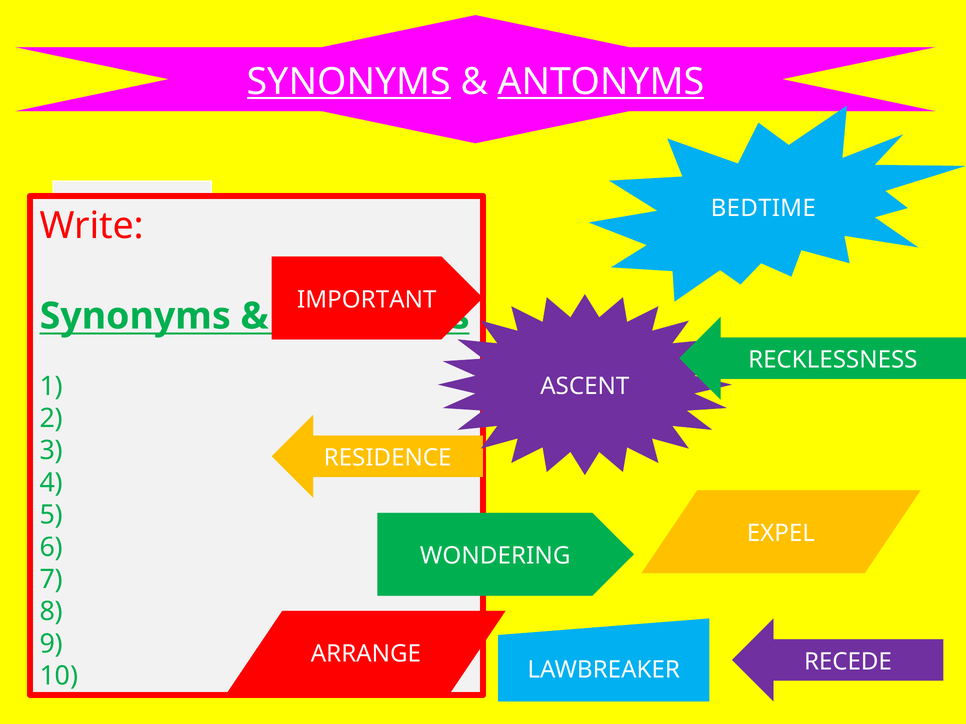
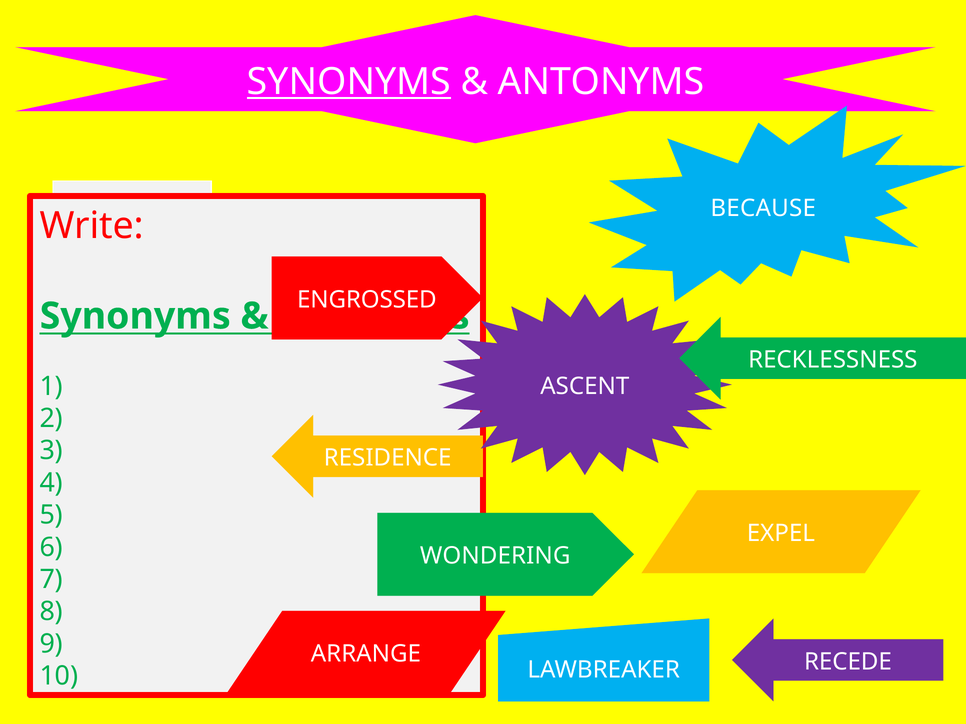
ANTONYMS at (601, 82) underline: present -> none
BEDTIME: BEDTIME -> BECAUSE
IMPORTANT: IMPORTANT -> ENGROSSED
